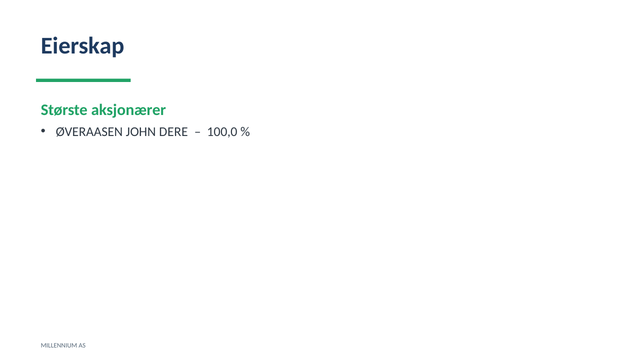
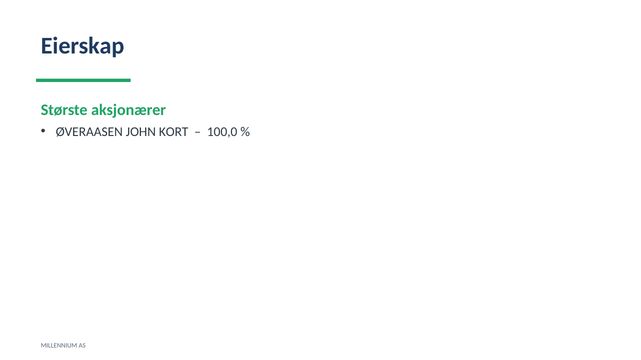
DERE: DERE -> KORT
